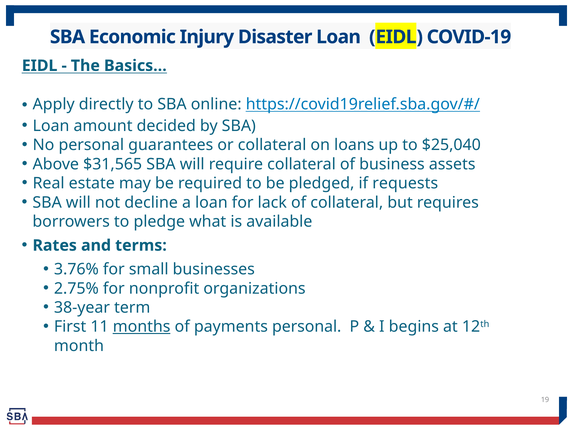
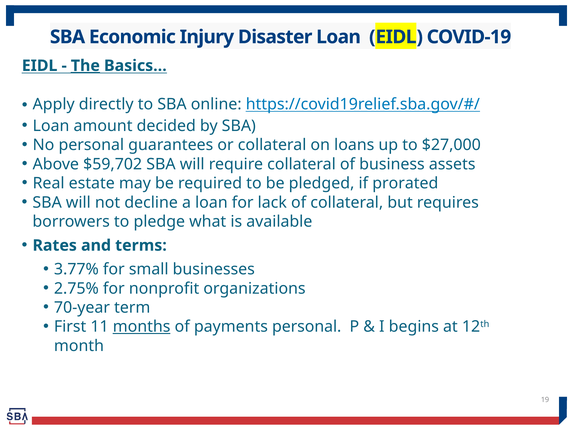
The underline: none -> present
$25,040: $25,040 -> $27,000
$31,565: $31,565 -> $59,702
requests: requests -> prorated
3.76%: 3.76% -> 3.77%
38-year: 38-year -> 70-year
